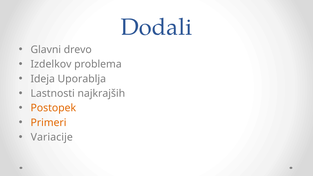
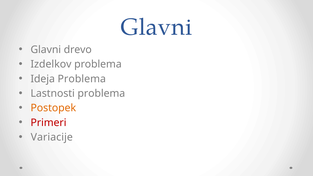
Dodali at (156, 27): Dodali -> Glavni
Ideja Uporablja: Uporablja -> Problema
Lastnosti najkrajših: najkrajših -> problema
Primeri colour: orange -> red
